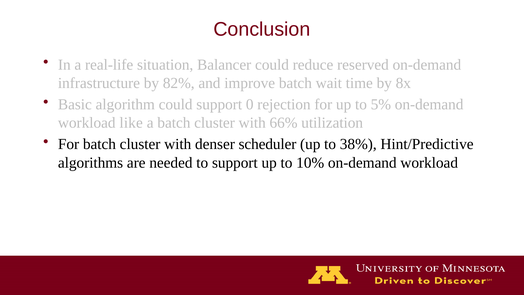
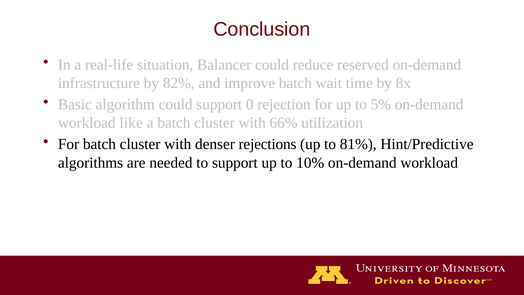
scheduler: scheduler -> rejections
38%: 38% -> 81%
